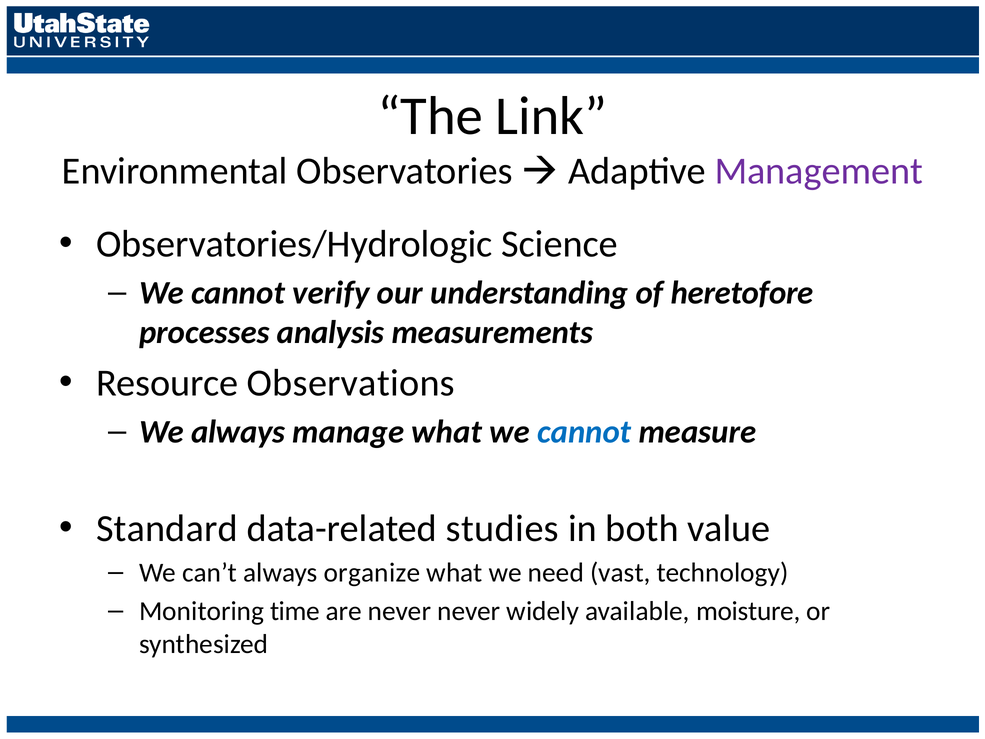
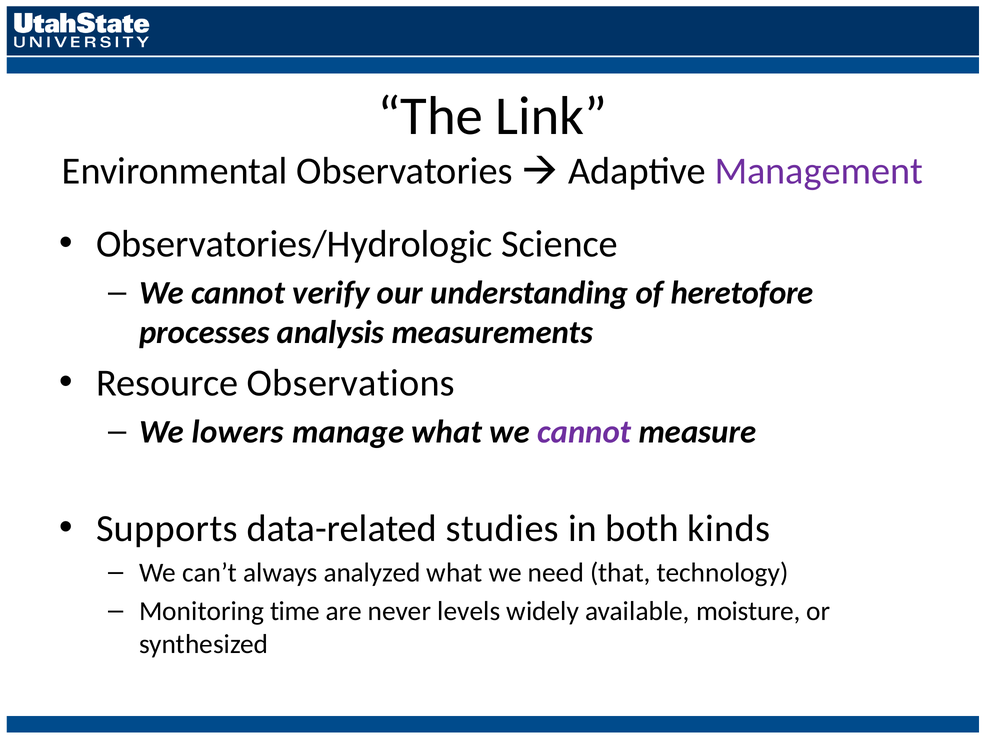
We always: always -> lowers
cannot at (584, 432) colour: blue -> purple
Standard: Standard -> Supports
value: value -> kinds
organize: organize -> analyzed
vast: vast -> that
never never: never -> levels
